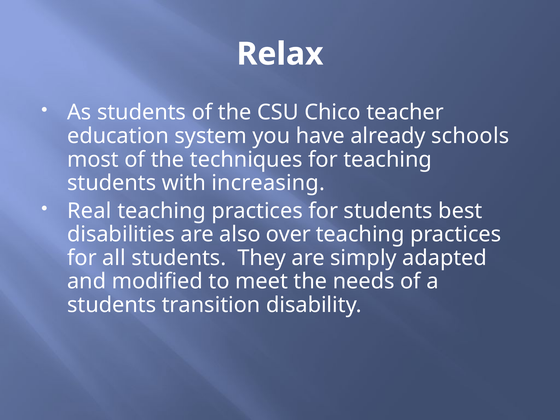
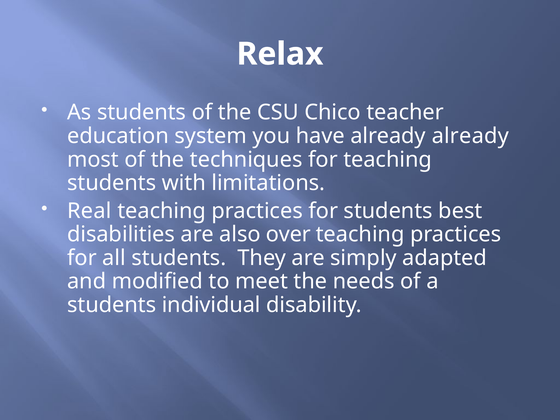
already schools: schools -> already
increasing: increasing -> limitations
transition: transition -> individual
